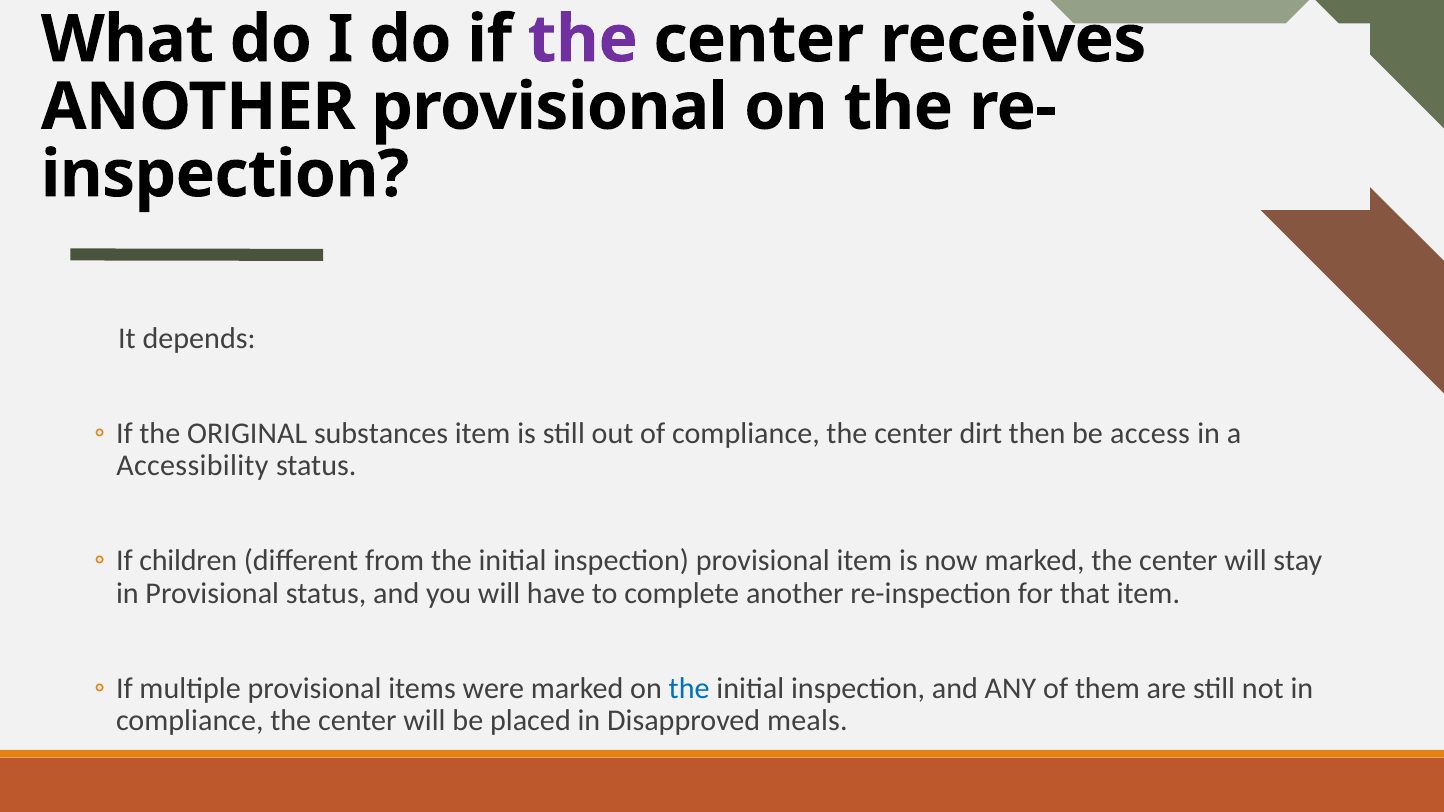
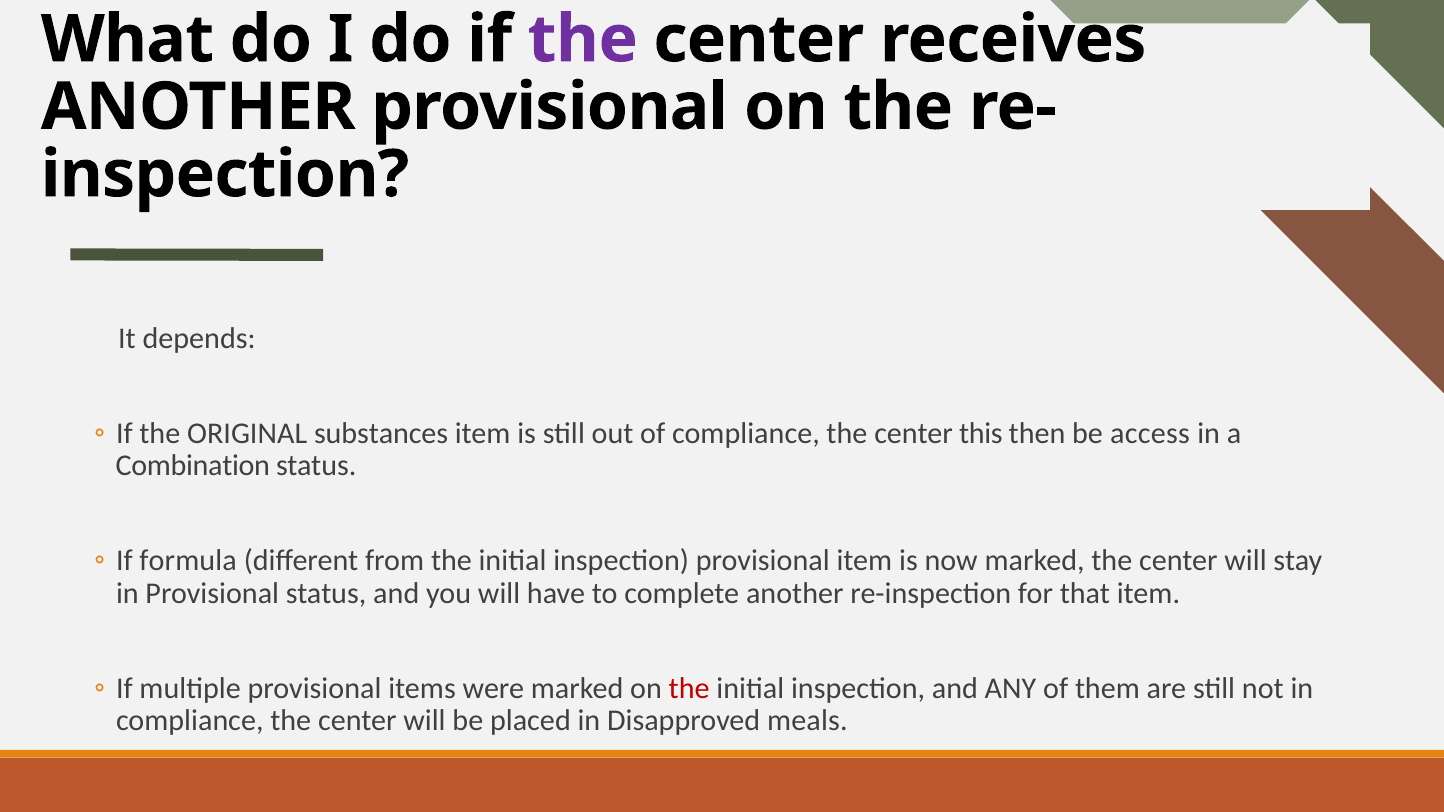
dirt: dirt -> this
Accessibility: Accessibility -> Combination
children: children -> formula
the at (689, 689) colour: blue -> red
